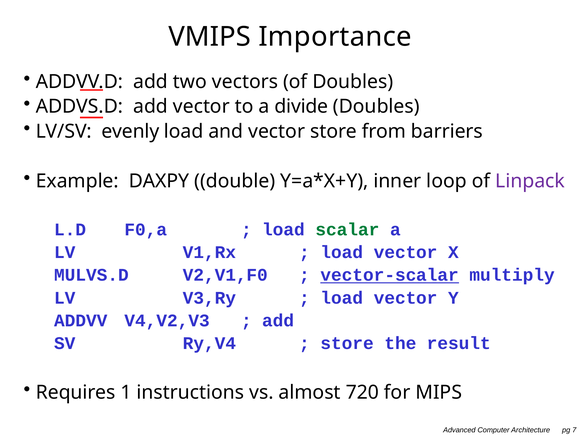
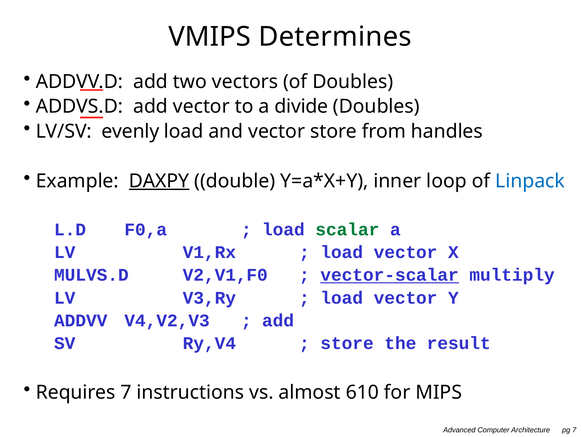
Importance: Importance -> Determines
barriers: barriers -> handles
DAXPY underline: none -> present
Linpack colour: purple -> blue
Requires 1: 1 -> 7
720: 720 -> 610
